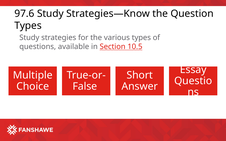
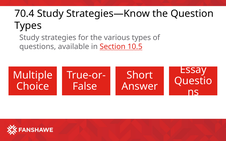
97.6: 97.6 -> 70.4
